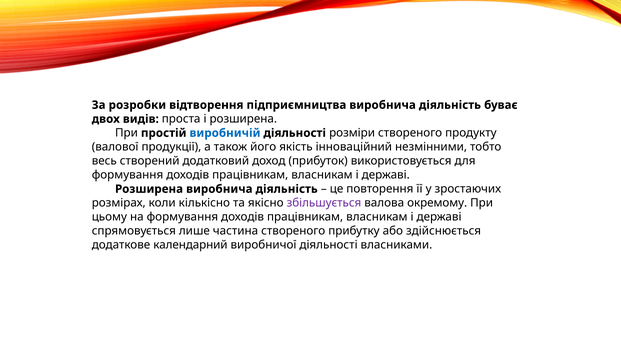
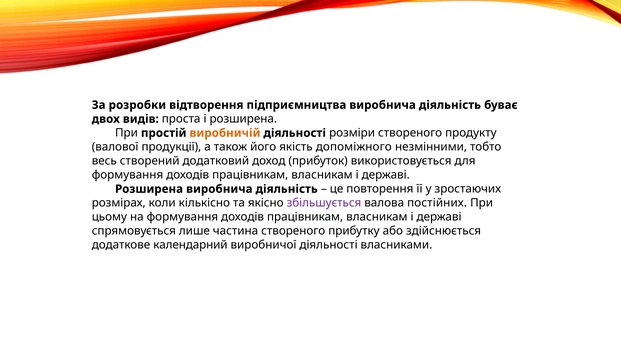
виробничій colour: blue -> orange
інноваційний: інноваційний -> допоміжного
окремому: окремому -> постійних
